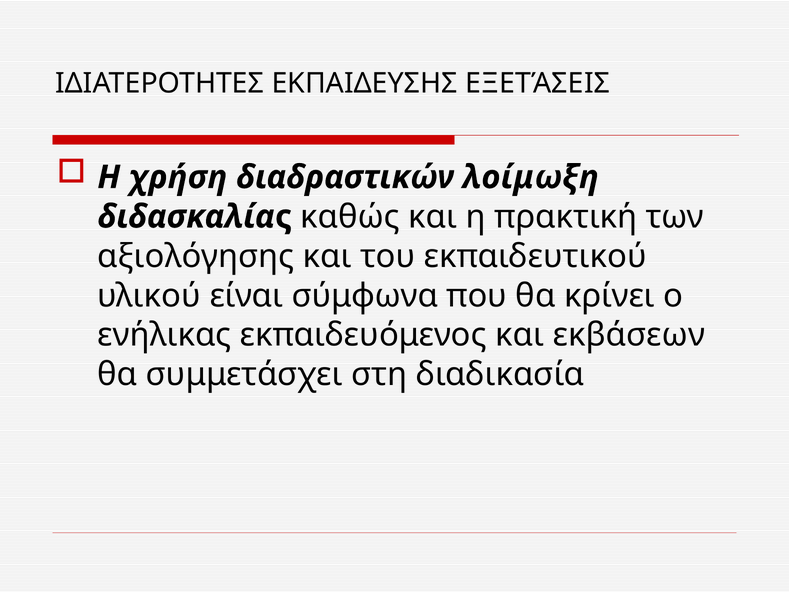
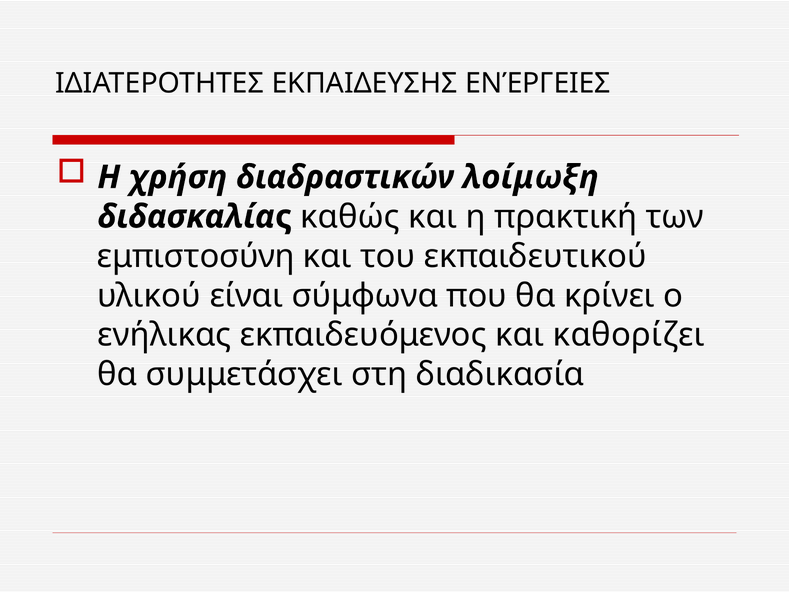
ΕΞΕΤΆΣΕΙΣ: ΕΞΕΤΆΣΕΙΣ -> ΕΝΈΡΓΕΙΕΣ
αξιολόγησης: αξιολόγησης -> εμπιστοσύνη
εκβάσεων: εκβάσεων -> καθορίζει
